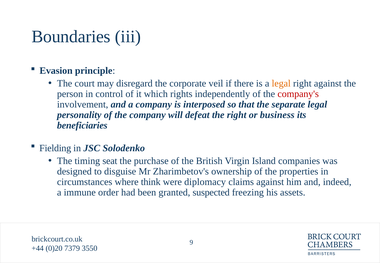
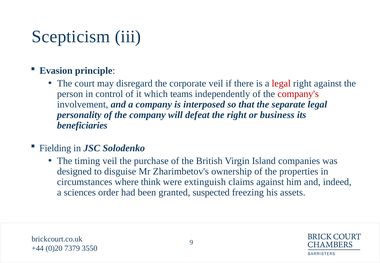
Boundaries: Boundaries -> Scepticism
legal at (281, 83) colour: orange -> red
rights: rights -> teams
timing seat: seat -> veil
diplomacy: diplomacy -> extinguish
immune: immune -> sciences
